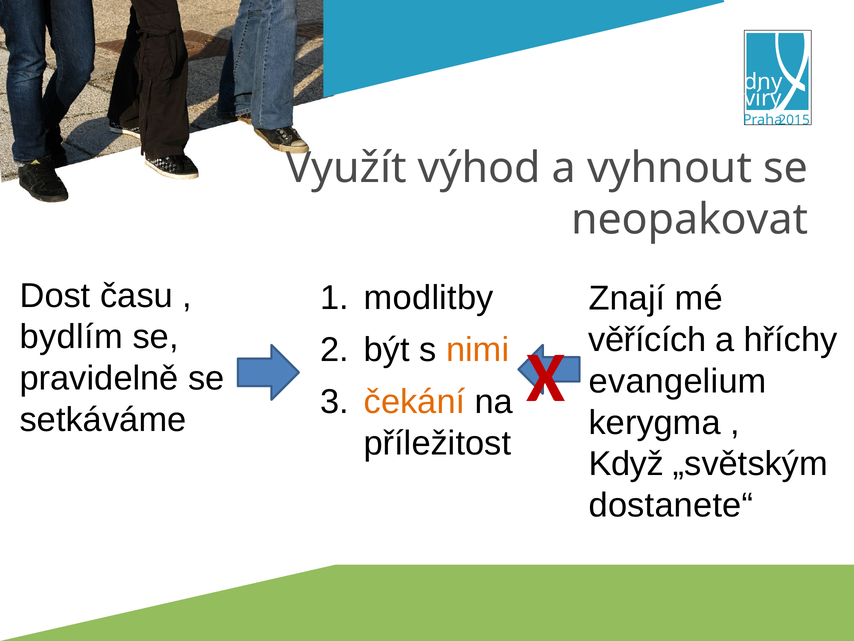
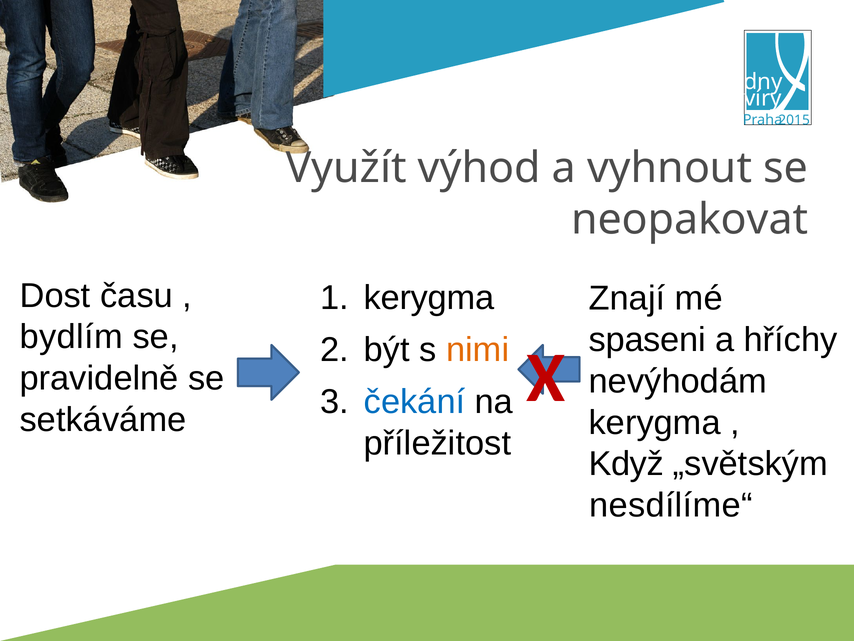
modlitby at (429, 298): modlitby -> kerygma
věřících: věřících -> spaseni
evangelium: evangelium -> nevýhodám
čekání colour: orange -> blue
dostanete“: dostanete“ -> nesdílíme“
